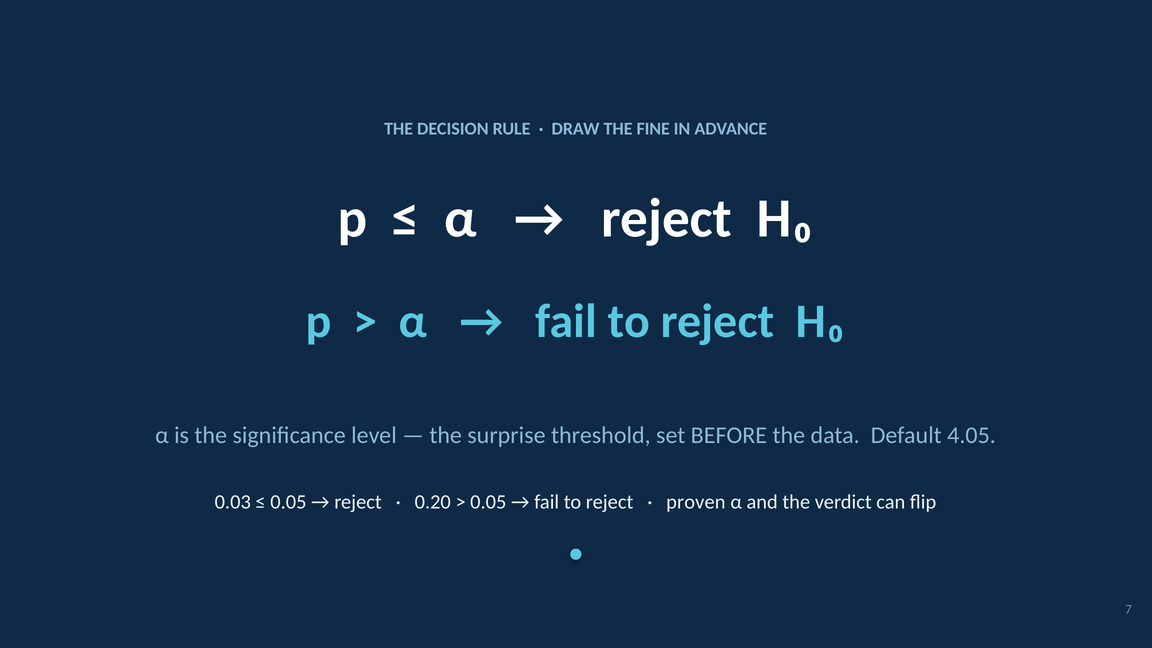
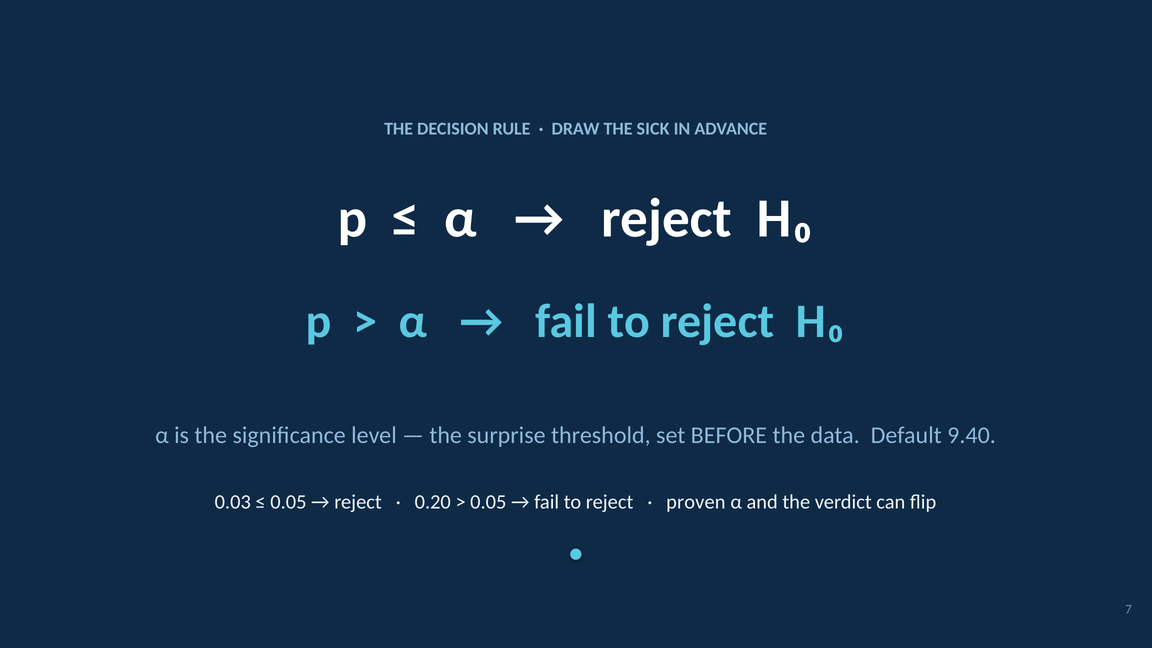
FINE: FINE -> SICK
4.05: 4.05 -> 9.40
